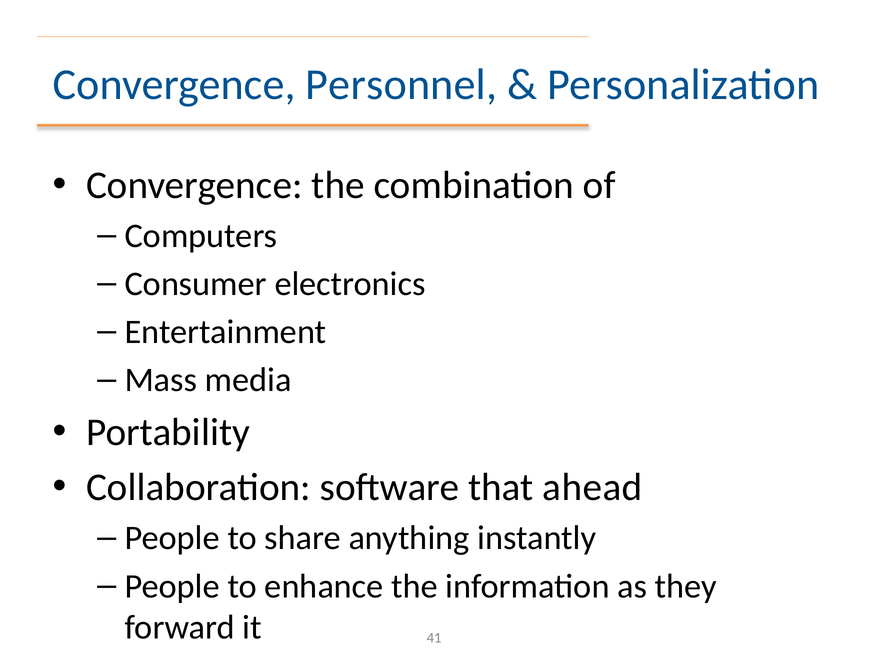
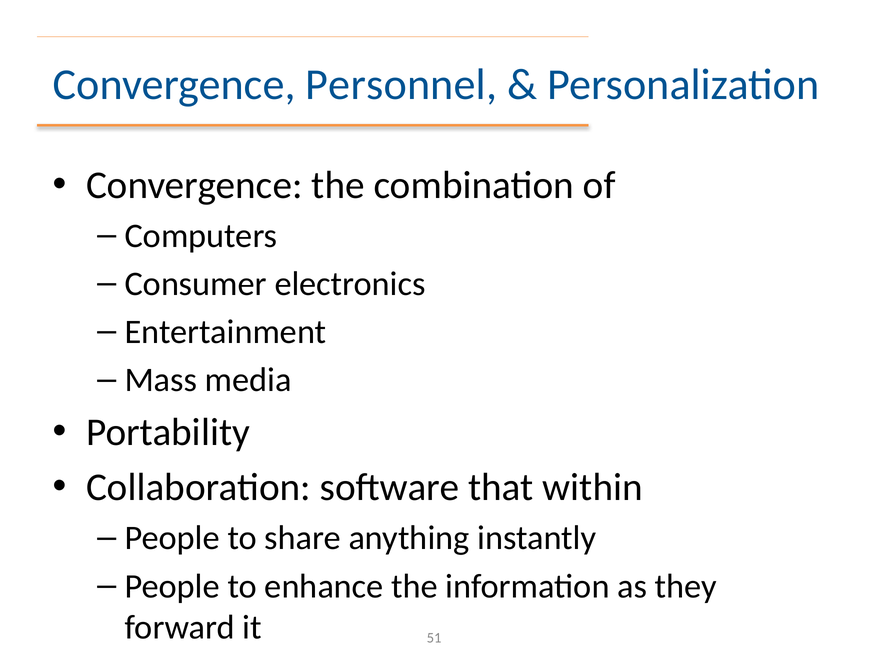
ahead: ahead -> within
41: 41 -> 51
